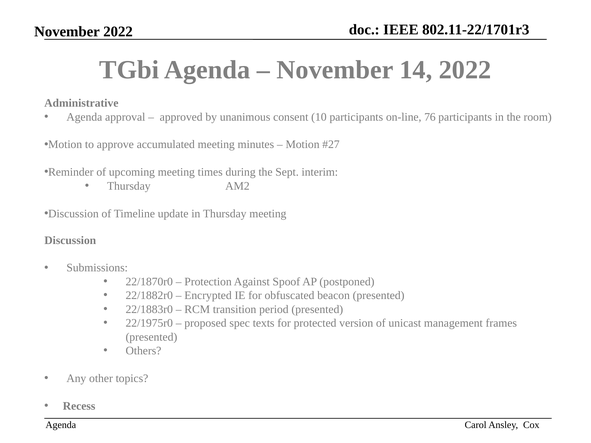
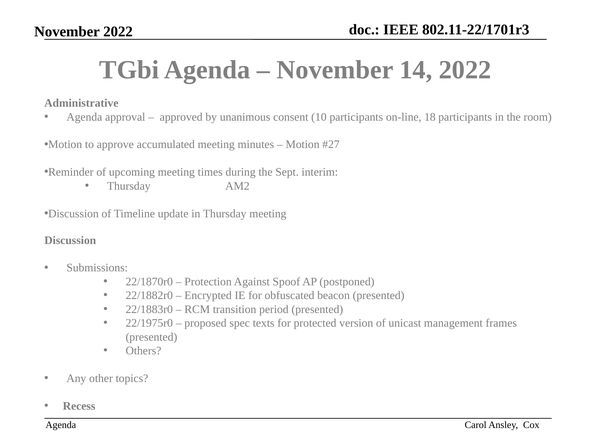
76: 76 -> 18
